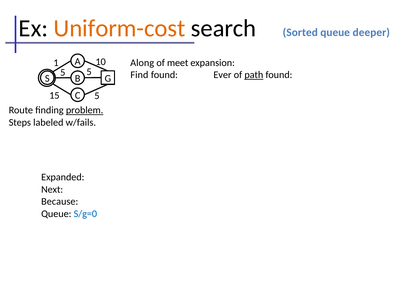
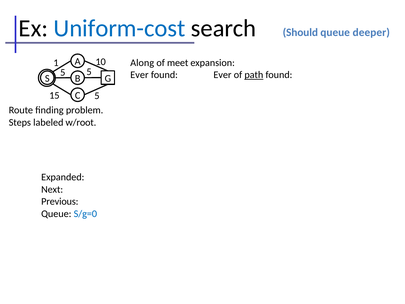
Uniform-cost colour: orange -> blue
Sorted: Sorted -> Should
Find at (139, 75): Find -> Ever
problem underline: present -> none
w/fails: w/fails -> w/root
Because: Because -> Previous
